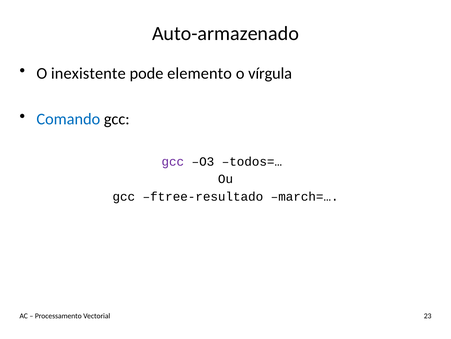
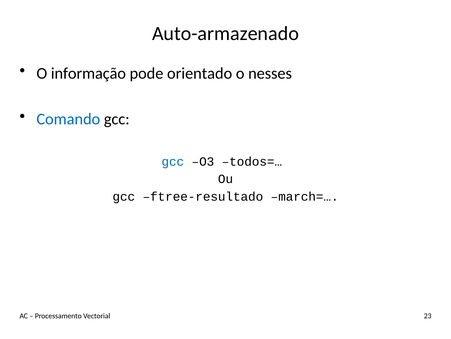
inexistente: inexistente -> informação
elemento: elemento -> orientado
vírgula: vírgula -> nesses
gcc at (173, 161) colour: purple -> blue
